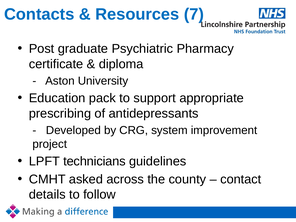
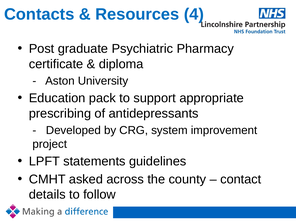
7: 7 -> 4
technicians: technicians -> statements
